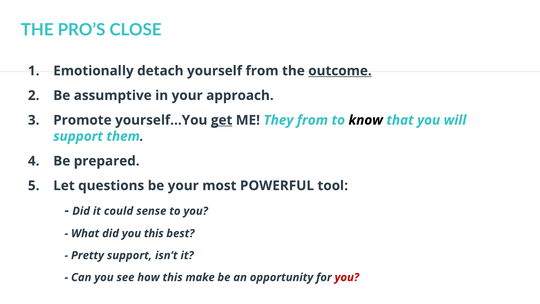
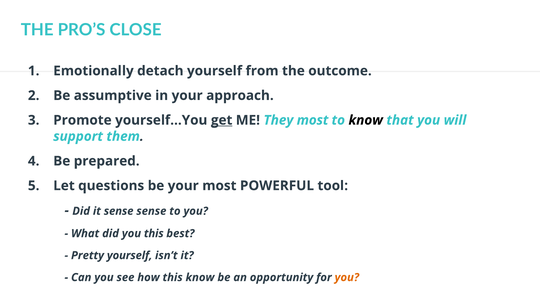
outcome underline: present -> none
They from: from -> most
it could: could -> sense
Pretty support: support -> yourself
this make: make -> know
you at (347, 277) colour: red -> orange
